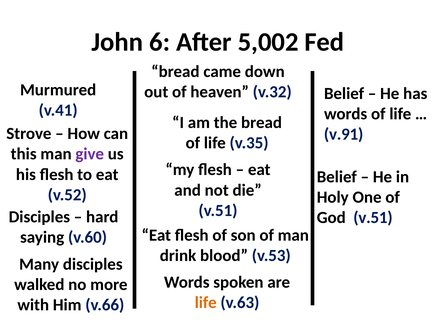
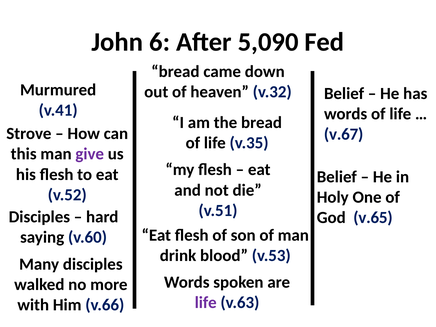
5,002: 5,002 -> 5,090
v.91: v.91 -> v.67
God v.51: v.51 -> v.65
life at (206, 303) colour: orange -> purple
